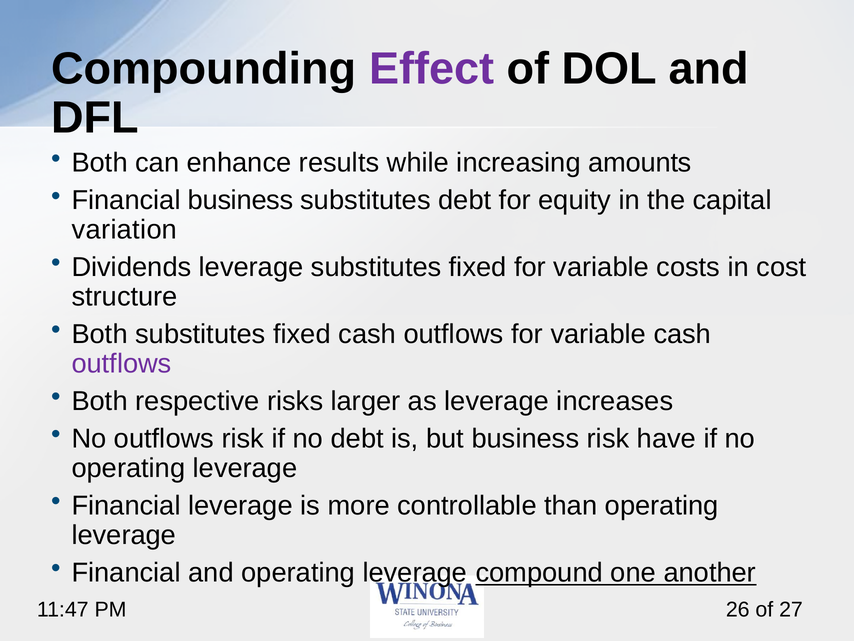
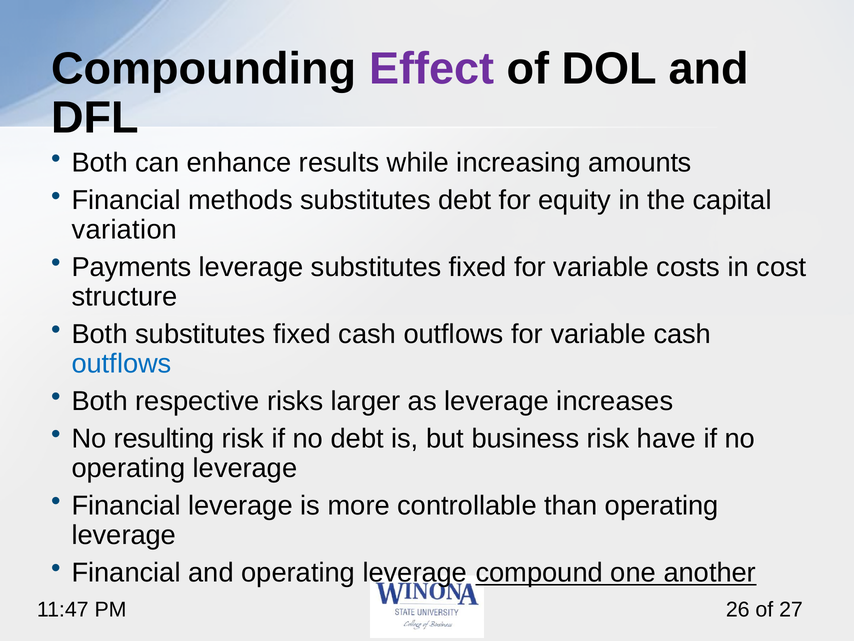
Financial business: business -> methods
Dividends: Dividends -> Payments
outflows at (122, 364) colour: purple -> blue
No outflows: outflows -> resulting
